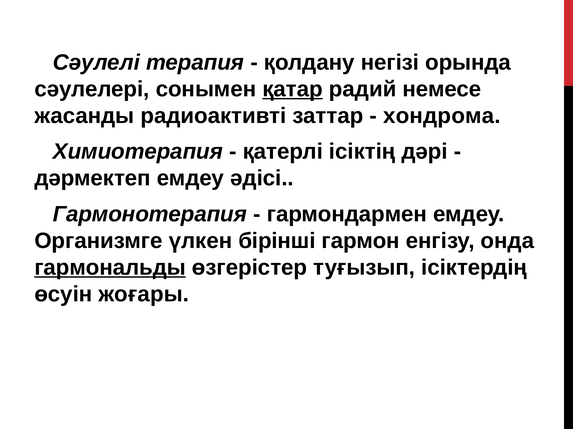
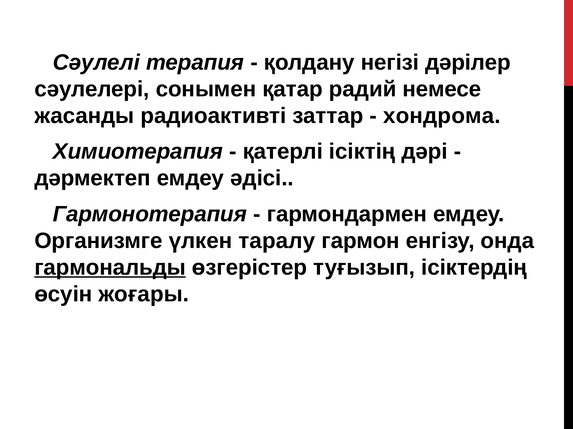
орында: орында -> дәрілер
қатар underline: present -> none
бірінші: бірінші -> таралу
